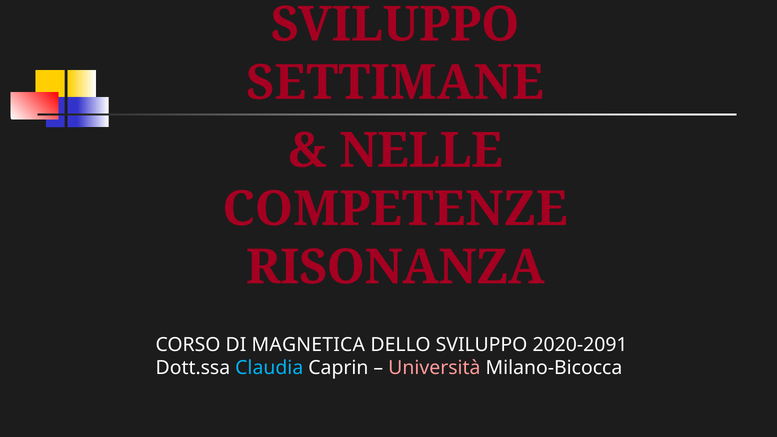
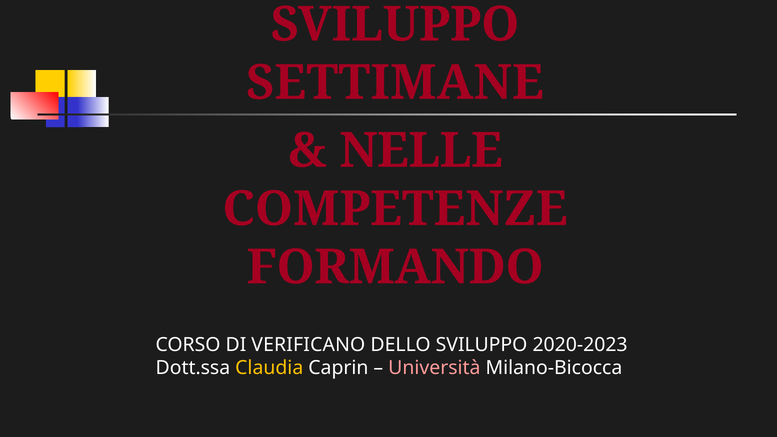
RISONANZA: RISONANZA -> FORMANDO
MAGNETICA: MAGNETICA -> VERIFICANO
2020-2091: 2020-2091 -> 2020-2023
Claudia colour: light blue -> yellow
